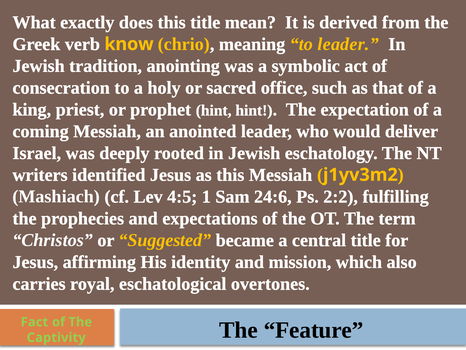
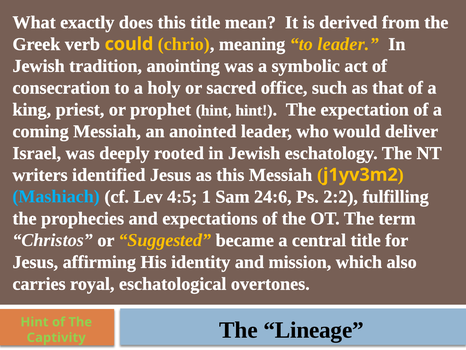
know: know -> could
Mashiach colour: white -> light blue
Fact at (34, 322): Fact -> Hint
Feature: Feature -> Lineage
